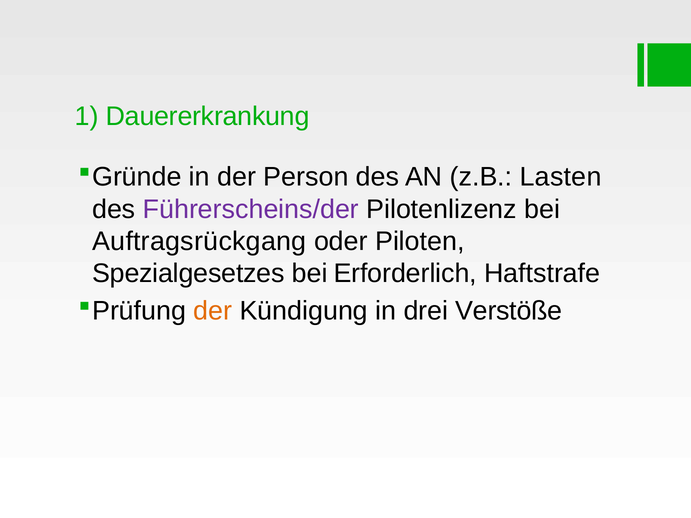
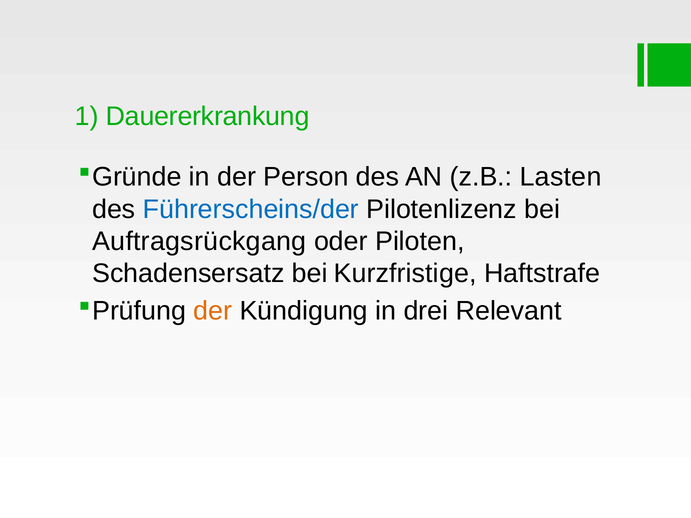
Führerscheins/der colour: purple -> blue
Spezialgesetzes: Spezialgesetzes -> Schadensersatz
Erforderlich: Erforderlich -> Kurzfristige
Verstöße: Verstöße -> Relevant
